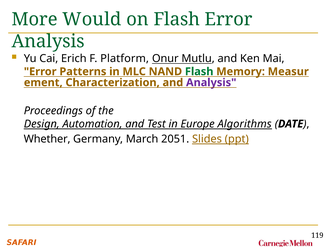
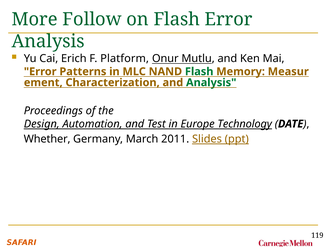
Would: Would -> Follow
Analysis at (211, 82) colour: purple -> green
Algorithms: Algorithms -> Technology
2051: 2051 -> 2011
